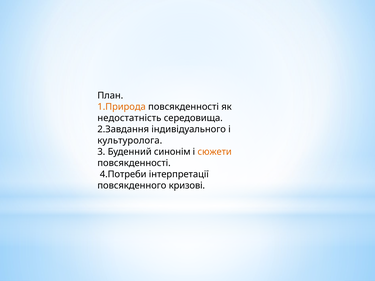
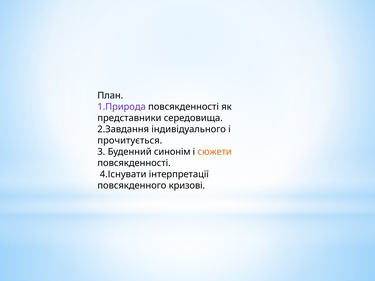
1.Природа colour: orange -> purple
недостатність: недостатність -> представники
культуролога: культуролога -> прочитується
4.Потреби: 4.Потреби -> 4.Існувати
